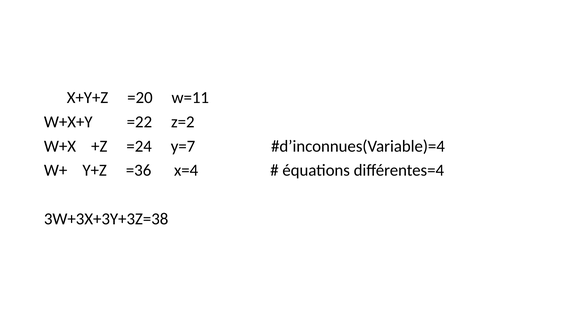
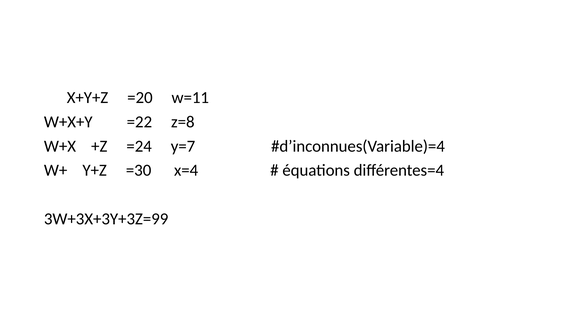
z=2: z=2 -> z=8
=36: =36 -> =30
3W+3X+3Y+3Z=38: 3W+3X+3Y+3Z=38 -> 3W+3X+3Y+3Z=99
